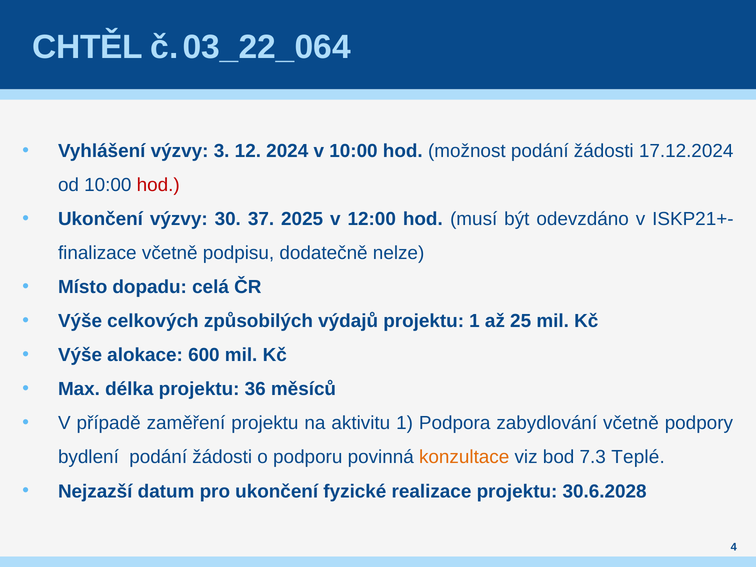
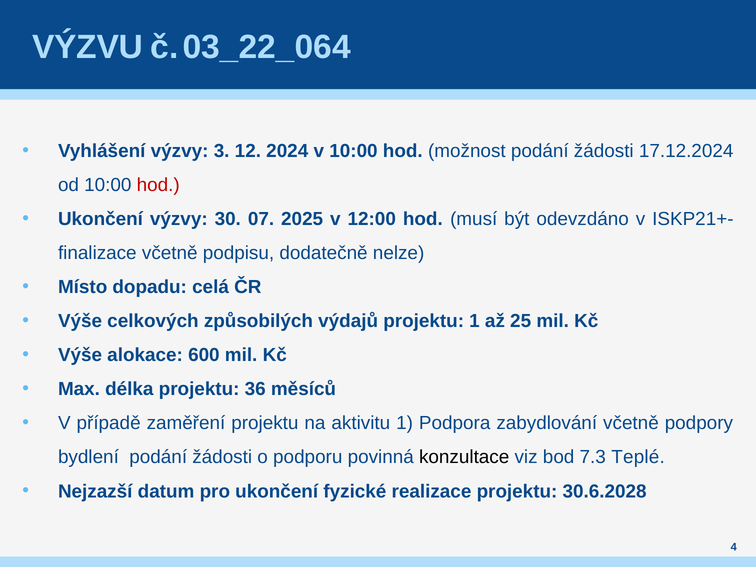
CHTĚL: CHTĚL -> VÝZVU
37: 37 -> 07
konzultace colour: orange -> black
